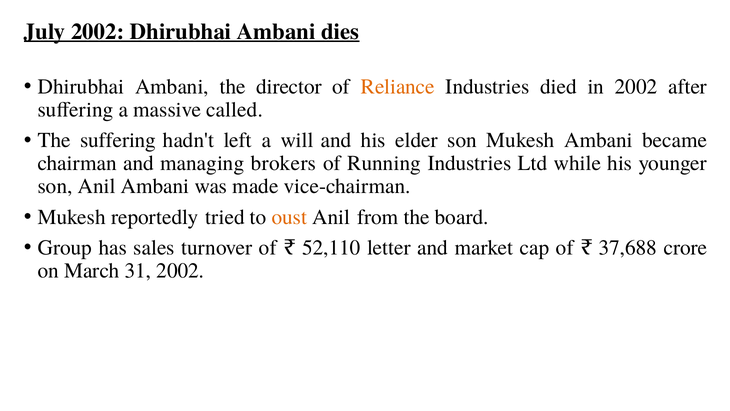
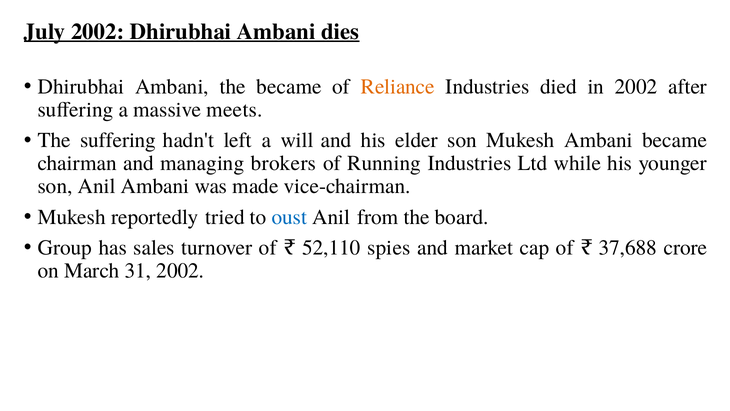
the director: director -> became
called: called -> meets
oust colour: orange -> blue
letter: letter -> spies
